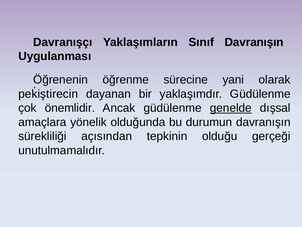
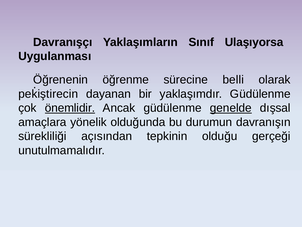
Sınıf Davranışın: Davranışın -> Ulaşıyorsa
yani: yani -> belli
önemlidir underline: none -> present
